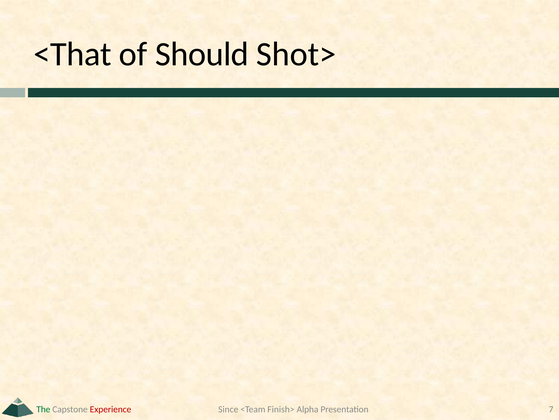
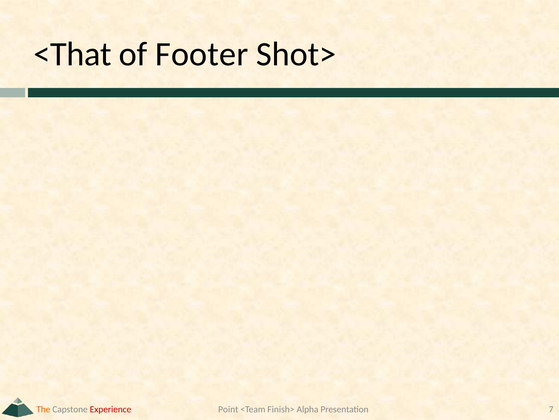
Should: Should -> Footer
Since: Since -> Point
The colour: green -> orange
